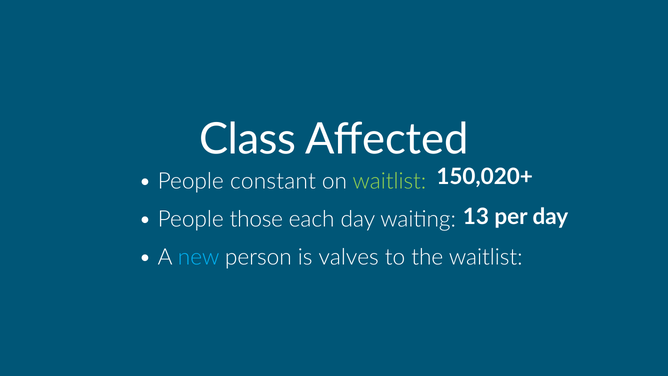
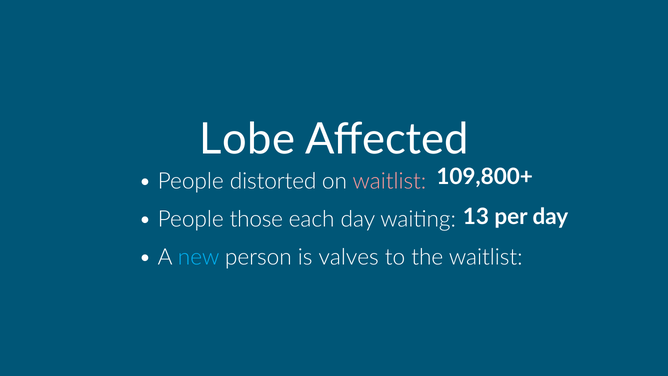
Class: Class -> Lobe
150,020+: 150,020+ -> 109,800+
constant: constant -> distorted
waitlist at (389, 181) colour: light green -> pink
